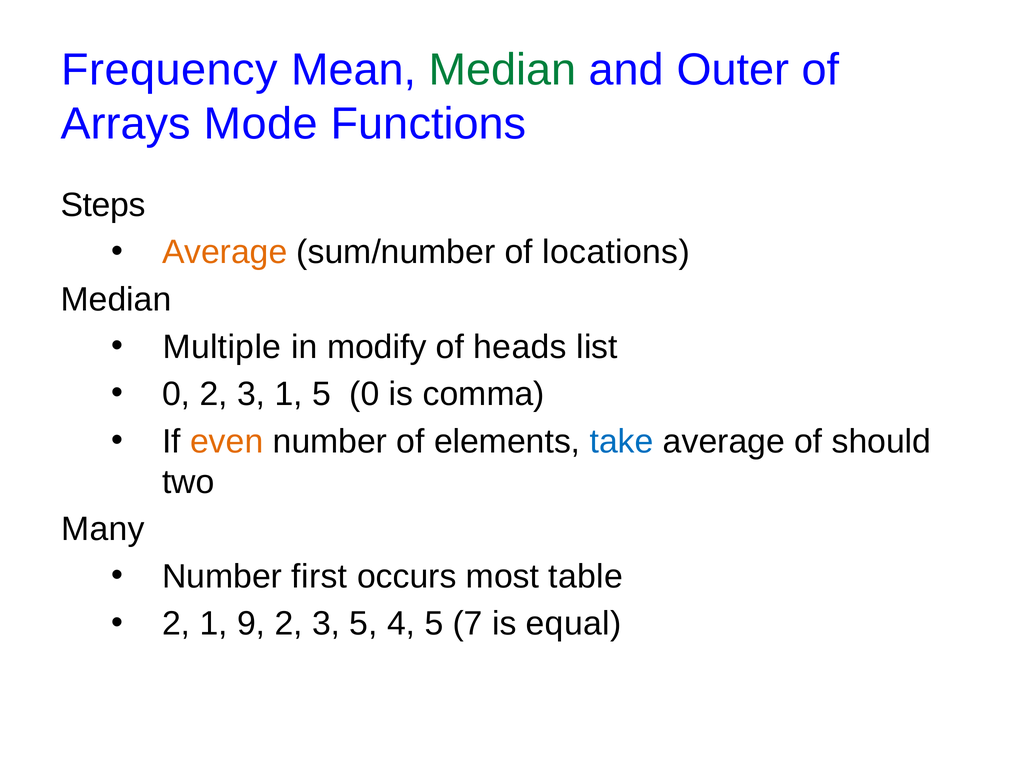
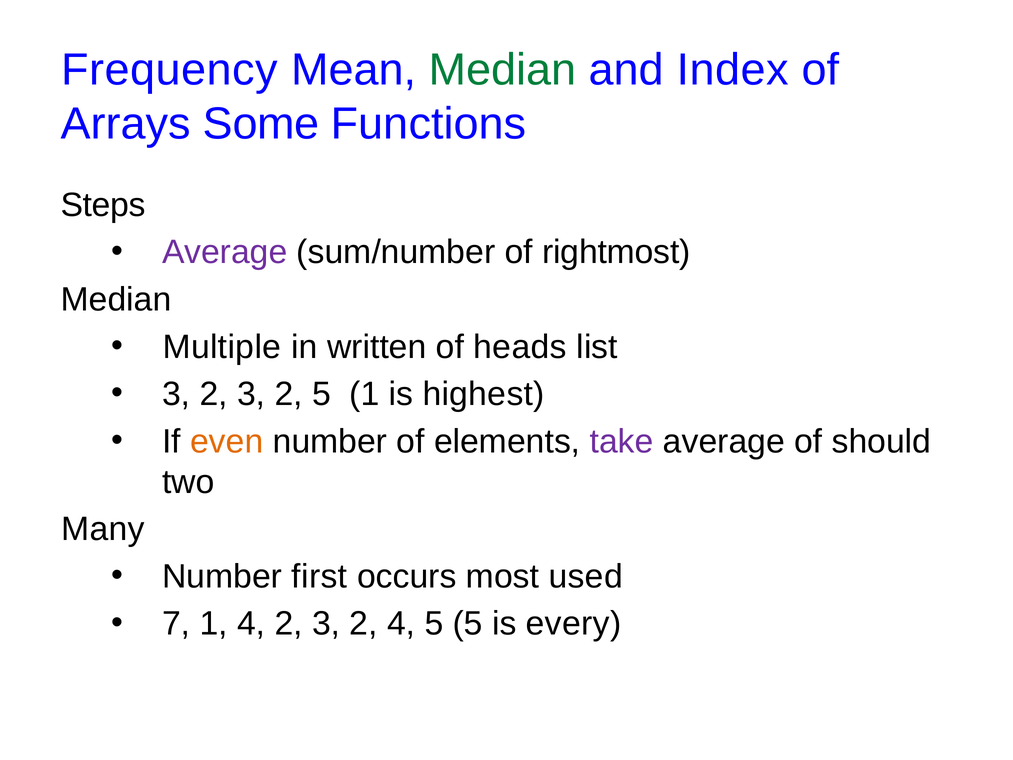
Outer: Outer -> Index
Mode: Mode -> Some
Average at (225, 252) colour: orange -> purple
locations: locations -> rightmost
modify: modify -> written
0 at (176, 394): 0 -> 3
1 at (289, 394): 1 -> 2
5 0: 0 -> 1
comma: comma -> highest
take colour: blue -> purple
table: table -> used
2 at (176, 624): 2 -> 7
1 9: 9 -> 4
5 at (364, 624): 5 -> 2
5 7: 7 -> 5
equal: equal -> every
